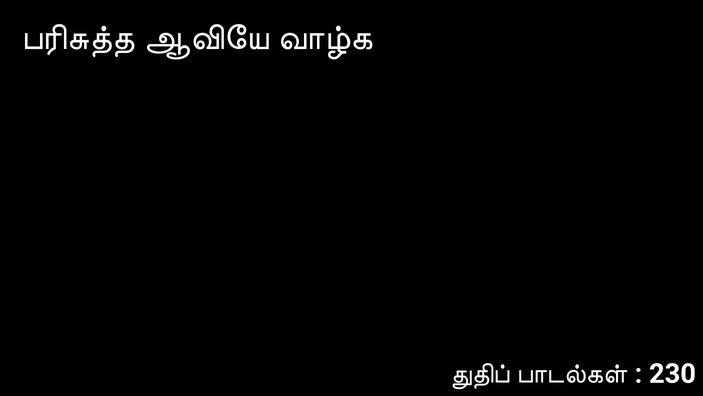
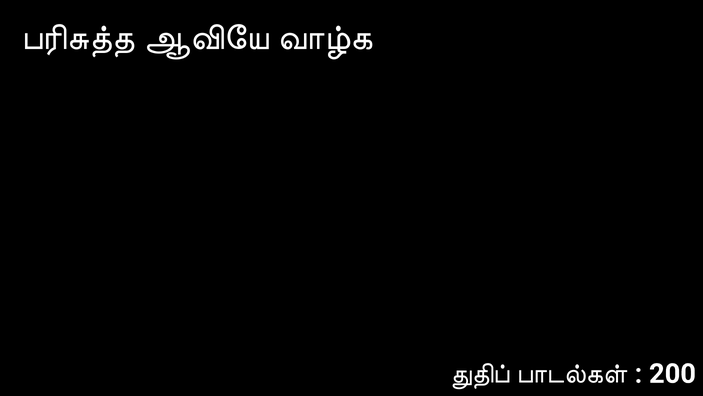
230: 230 -> 200
